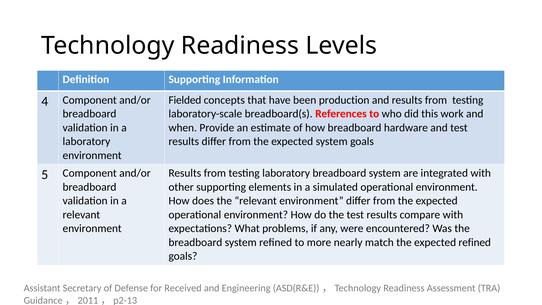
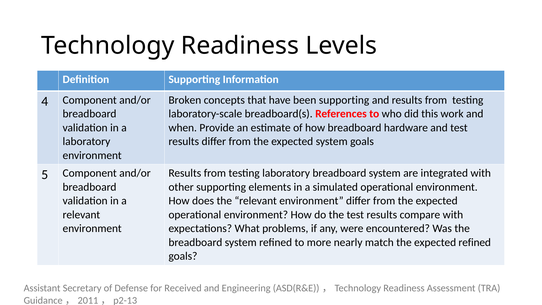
Fielded: Fielded -> Broken
been production: production -> supporting
